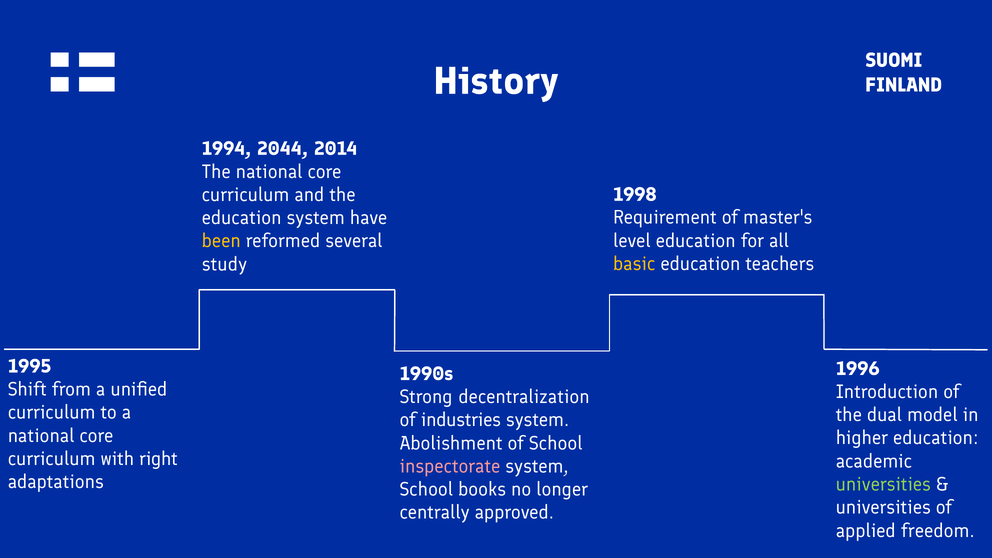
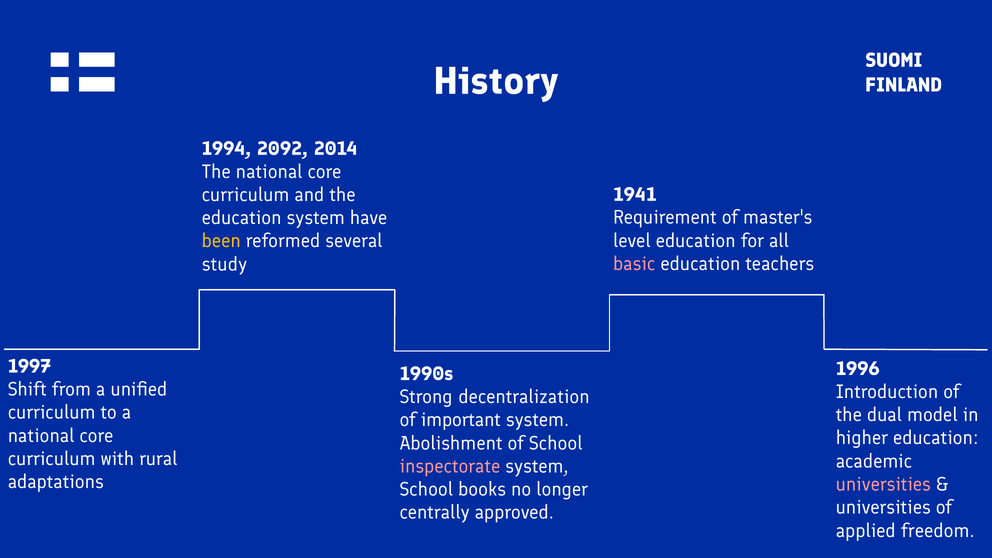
2044: 2044 -> 2092
1998: 1998 -> 1941
basic colour: yellow -> pink
1995: 1995 -> 1997
industries: industries -> important
right: right -> rural
universities at (883, 484) colour: light green -> pink
